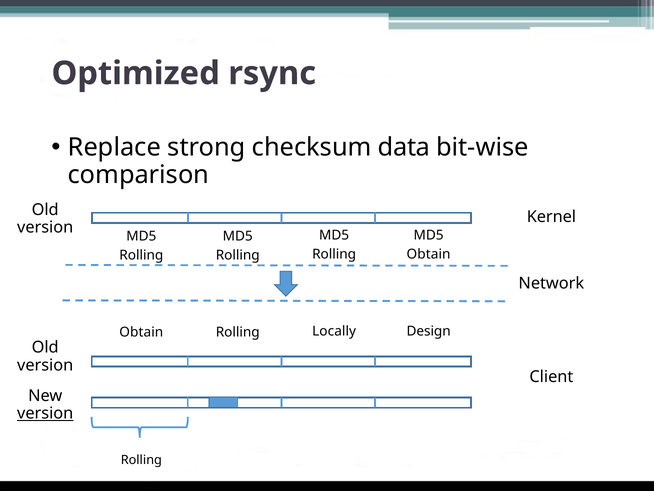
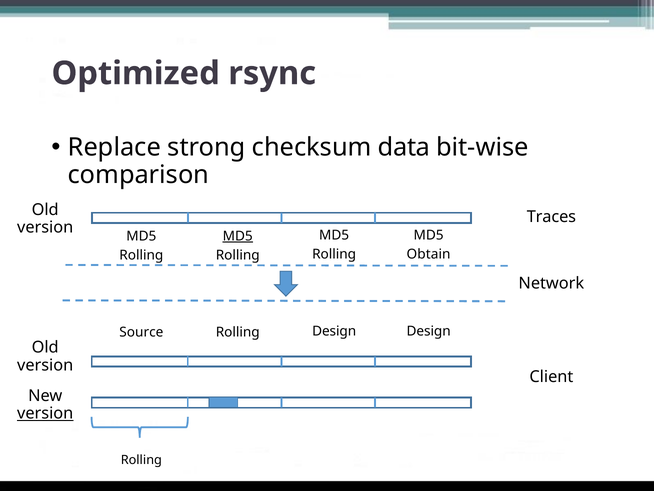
Kernel: Kernel -> Traces
MD5 at (238, 236) underline: none -> present
Locally at (334, 331): Locally -> Design
Obtain at (141, 332): Obtain -> Source
